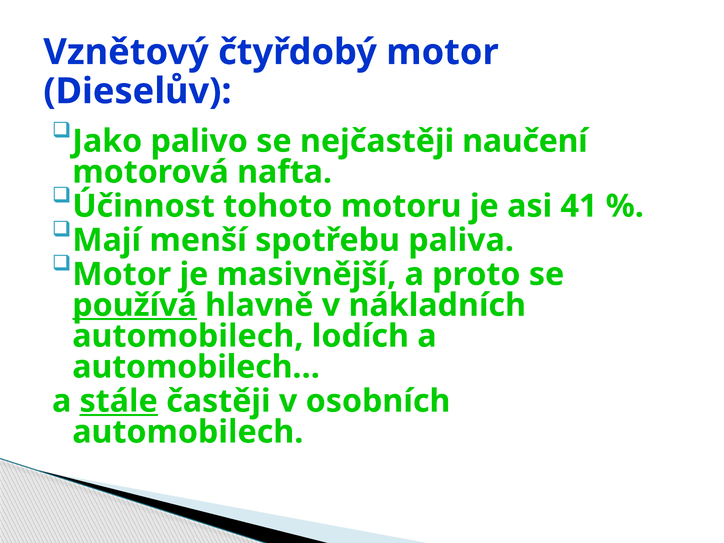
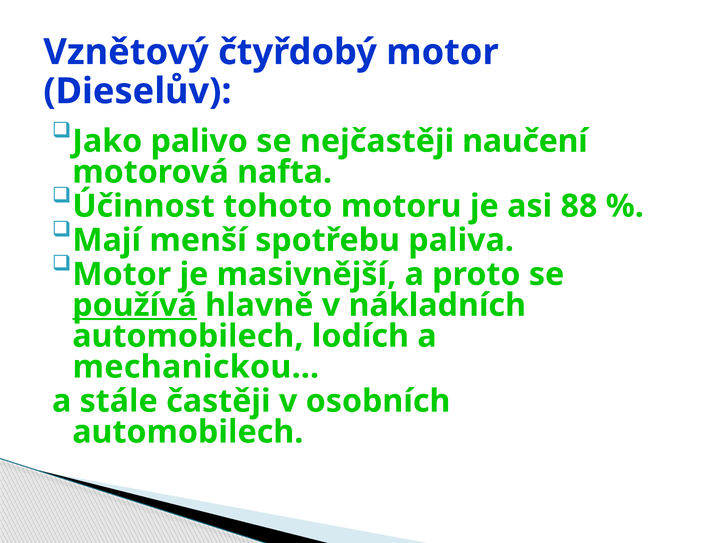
41: 41 -> 88
automobilech…: automobilech… -> mechanickou…
stále underline: present -> none
